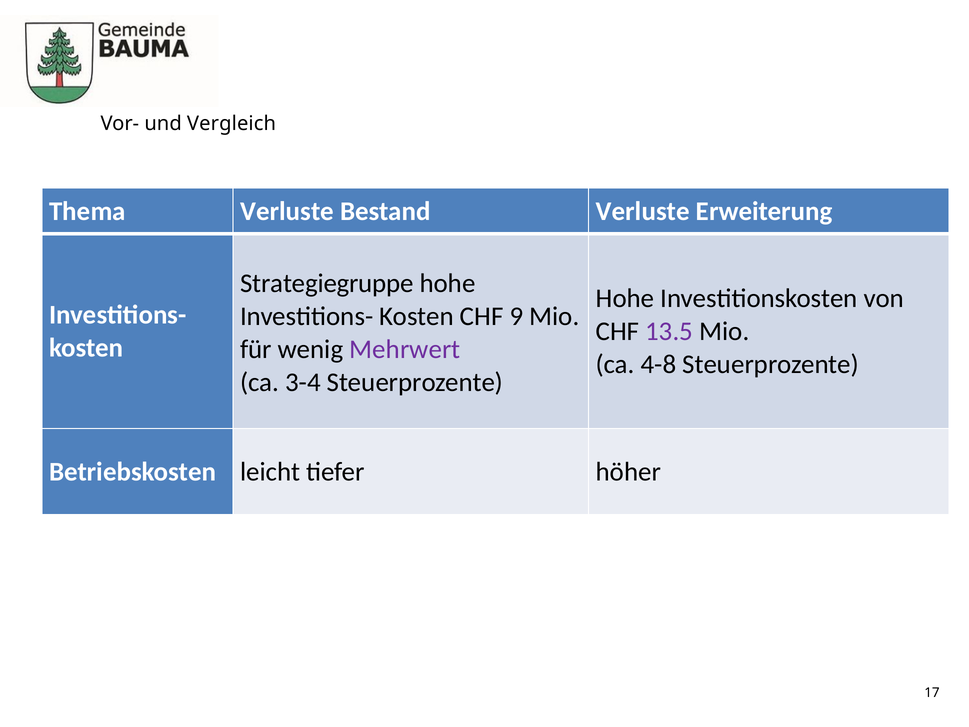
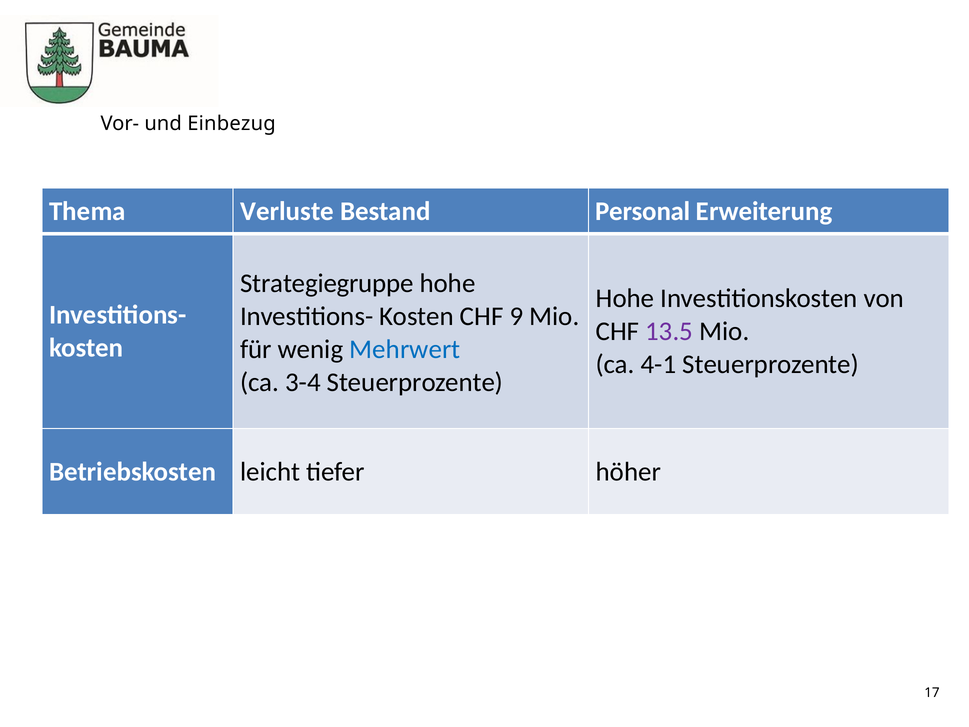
Vergleich: Vergleich -> Einbezug
Bestand Verluste: Verluste -> Personal
Mehrwert colour: purple -> blue
4-8: 4-8 -> 4-1
